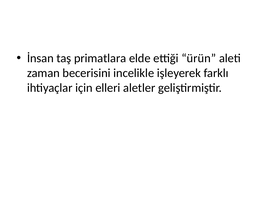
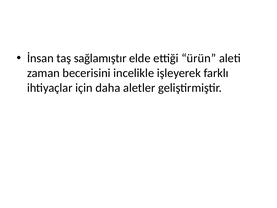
primatlara: primatlara -> sağlamıştır
elleri: elleri -> daha
